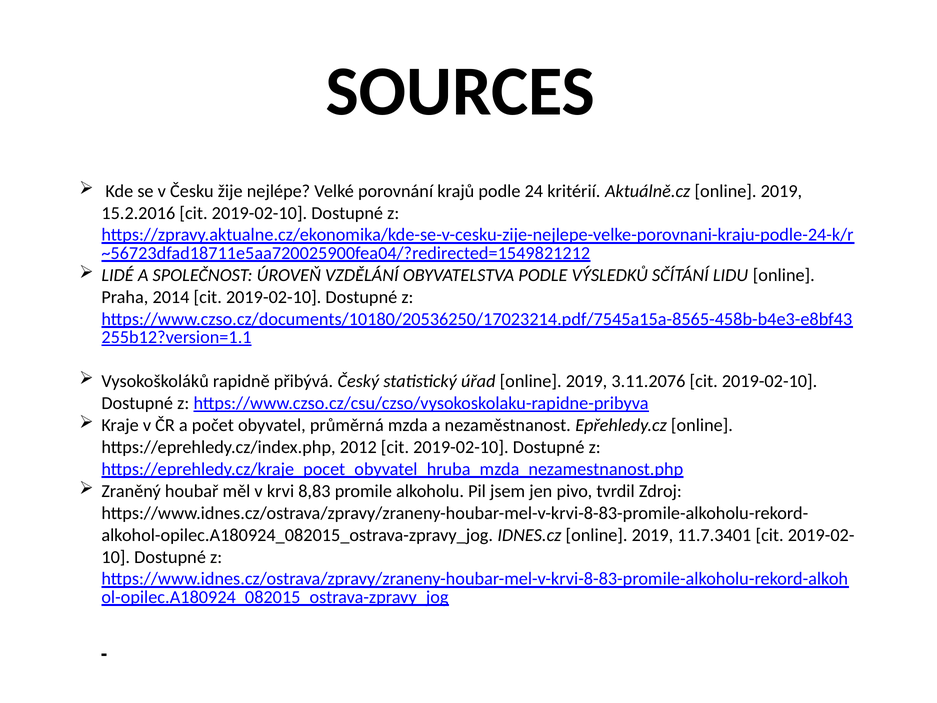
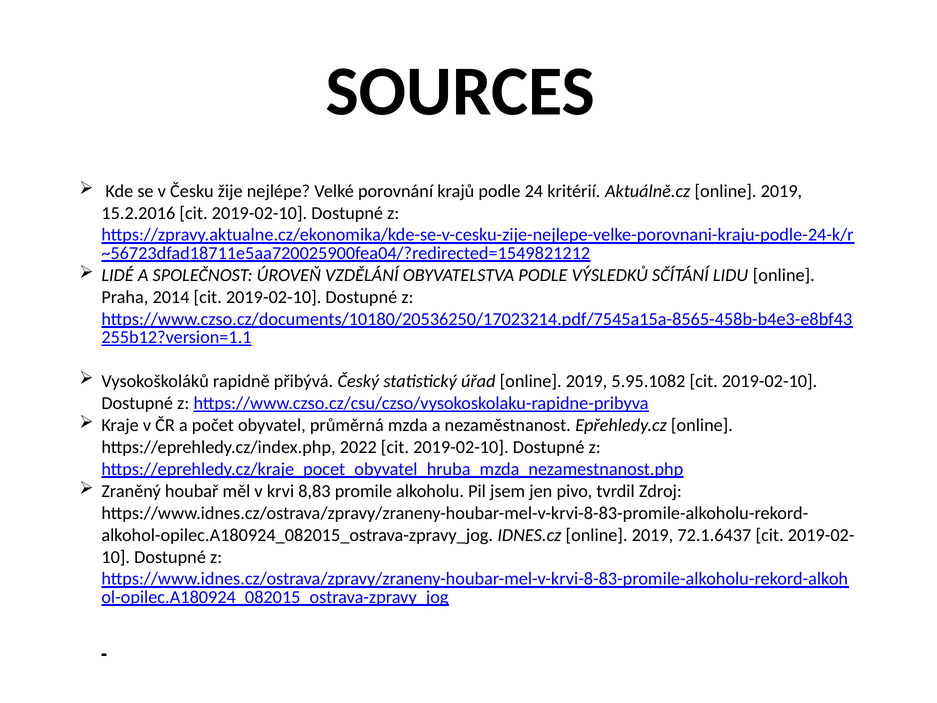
3.11.2076: 3.11.2076 -> 5.95.1082
2012: 2012 -> 2022
11.7.3401: 11.7.3401 -> 72.1.6437
